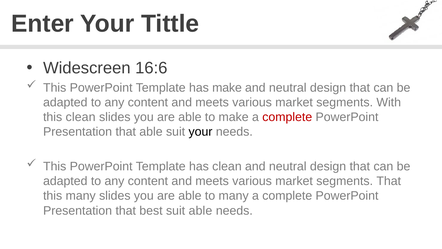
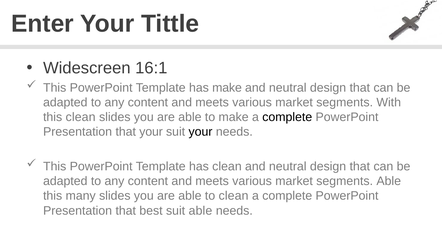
16:6: 16:6 -> 16:1
complete at (287, 117) colour: red -> black
that able: able -> your
segments That: That -> Able
to many: many -> clean
